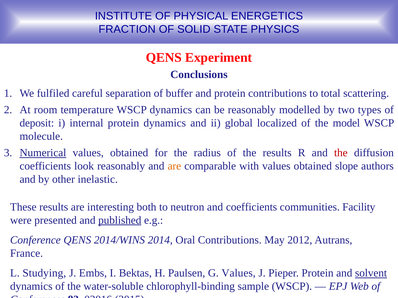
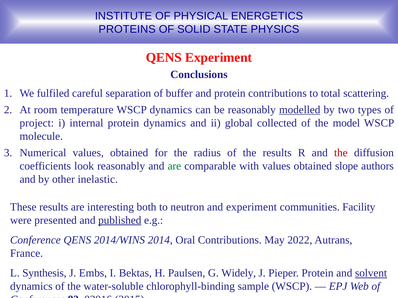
FRACTION: FRACTION -> PROTEINS
modelled underline: none -> present
deposit: deposit -> project
localized: localized -> collected
Numerical underline: present -> none
are at (174, 166) colour: orange -> green
and coefficients: coefficients -> experiment
2012: 2012 -> 2022
Studying: Studying -> Synthesis
G Values: Values -> Widely
